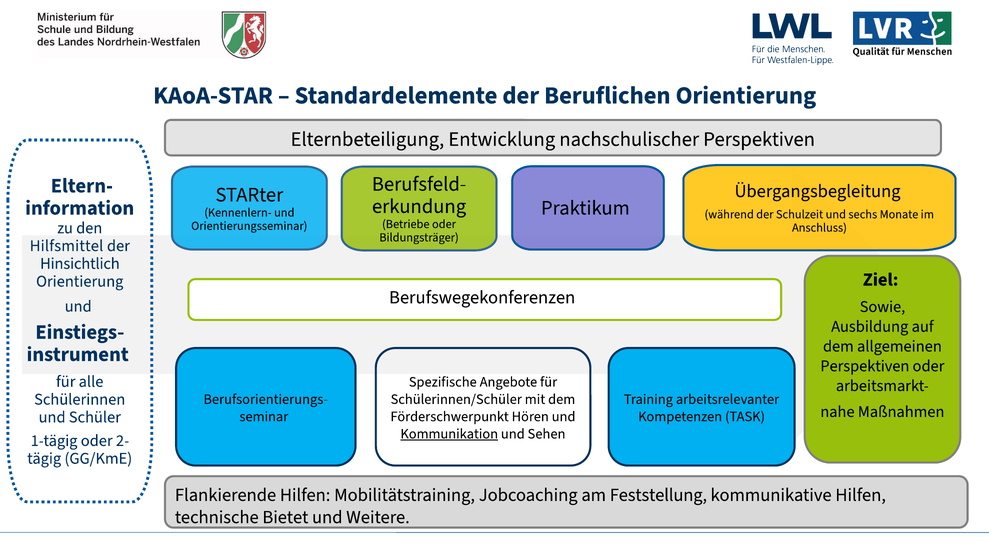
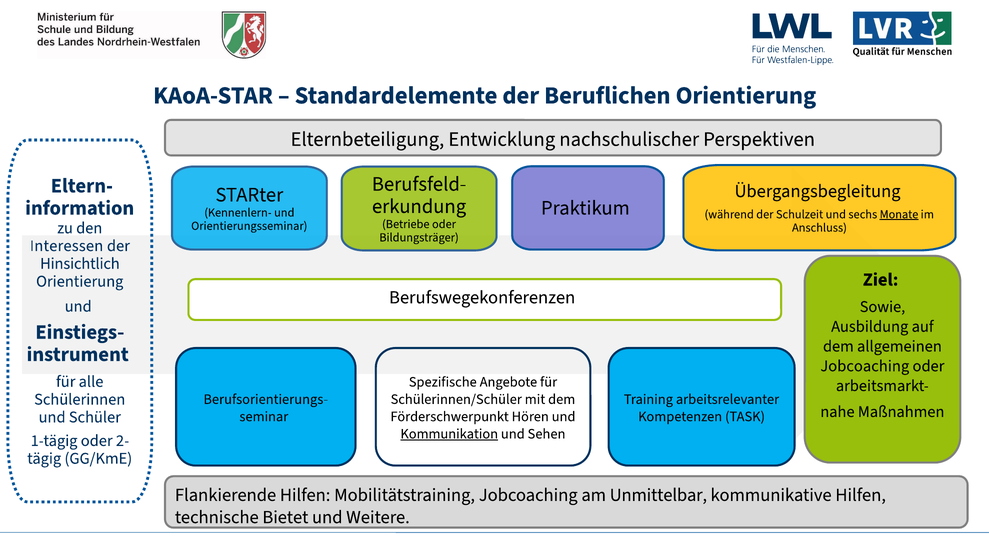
Monate underline: none -> present
Hilfsmittel: Hilfsmittel -> Interessen
Perspektiven at (865, 366): Perspektiven -> Jobcoaching
Feststellung: Feststellung -> Unmittelbar
